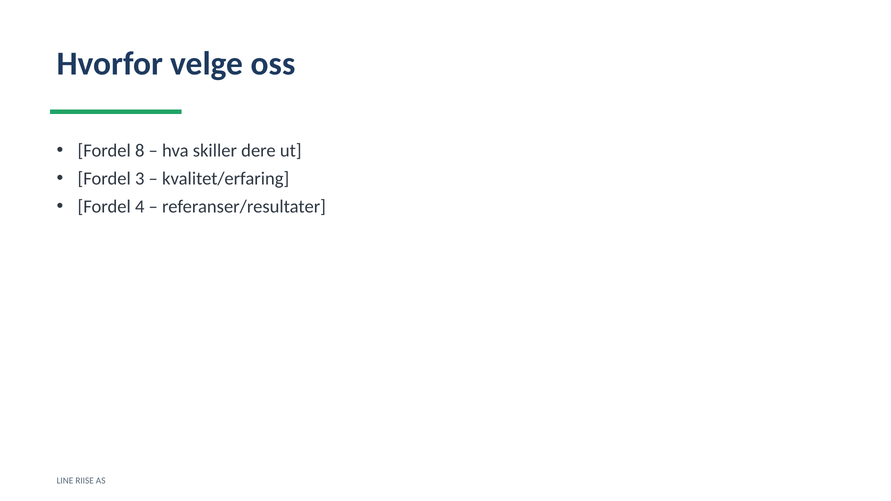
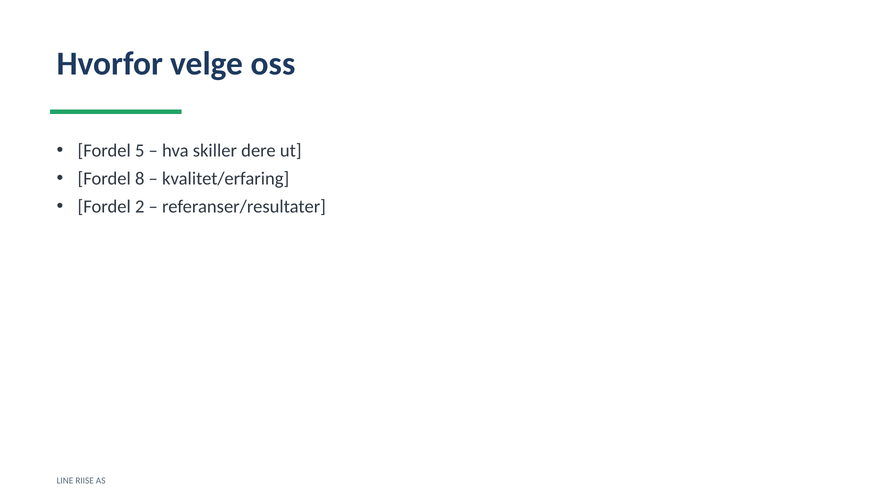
8: 8 -> 5
3: 3 -> 8
4: 4 -> 2
